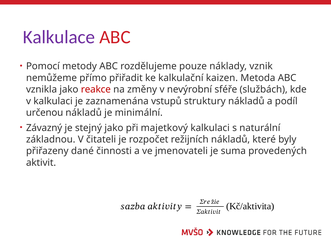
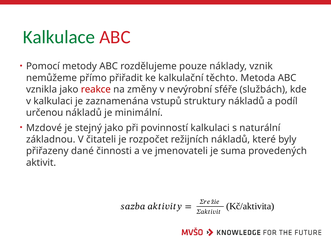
Kalkulace colour: purple -> green
kaizen: kaizen -> těchto
Závazný: Závazný -> Mzdové
majetkový: majetkový -> povinností
